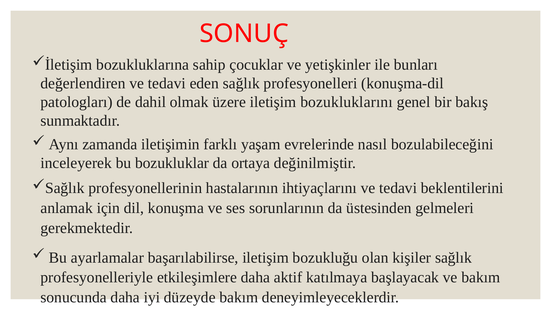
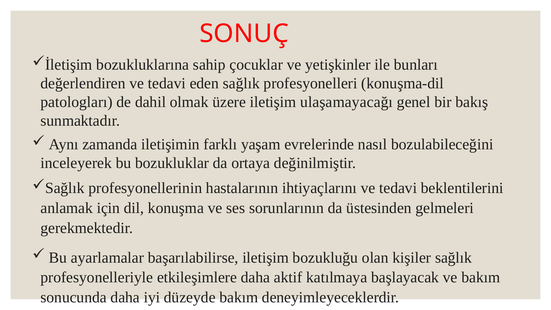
bozukluklarını: bozukluklarını -> ulaşamayacağı
